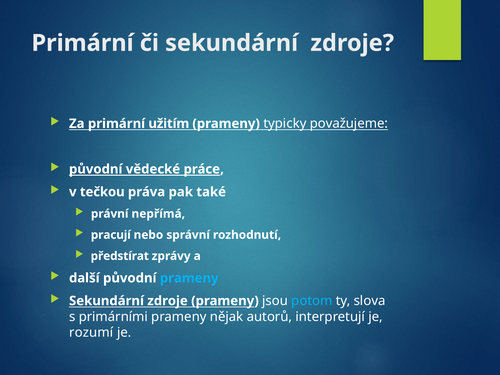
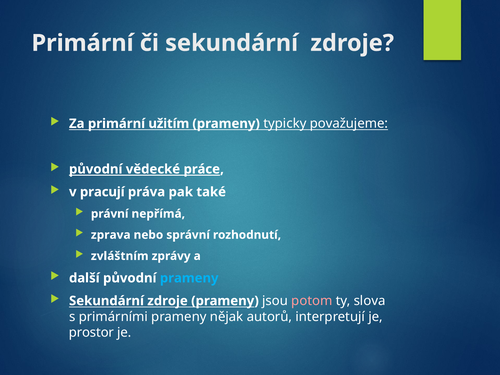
tečkou: tečkou -> pracují
pracují: pracují -> zprava
předstírat: předstírat -> zvláštním
potom colour: light blue -> pink
rozumí: rozumí -> prostor
